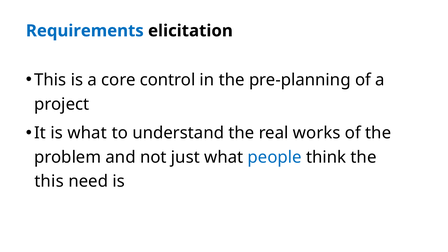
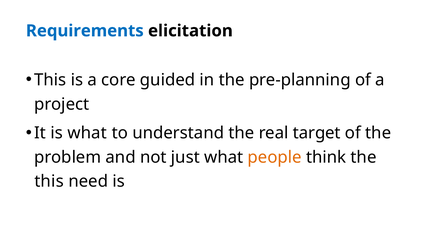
control: control -> guided
works: works -> target
people colour: blue -> orange
